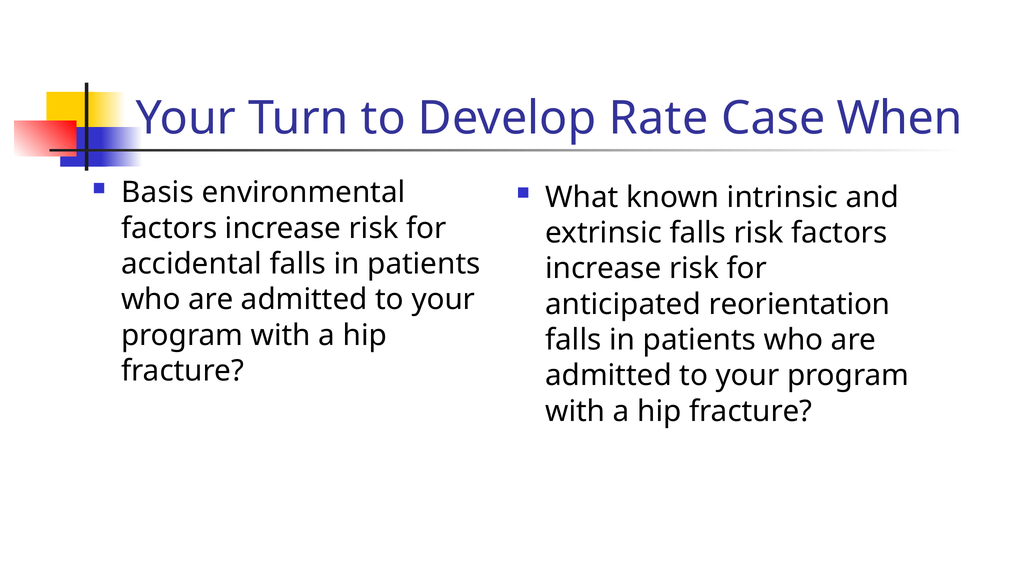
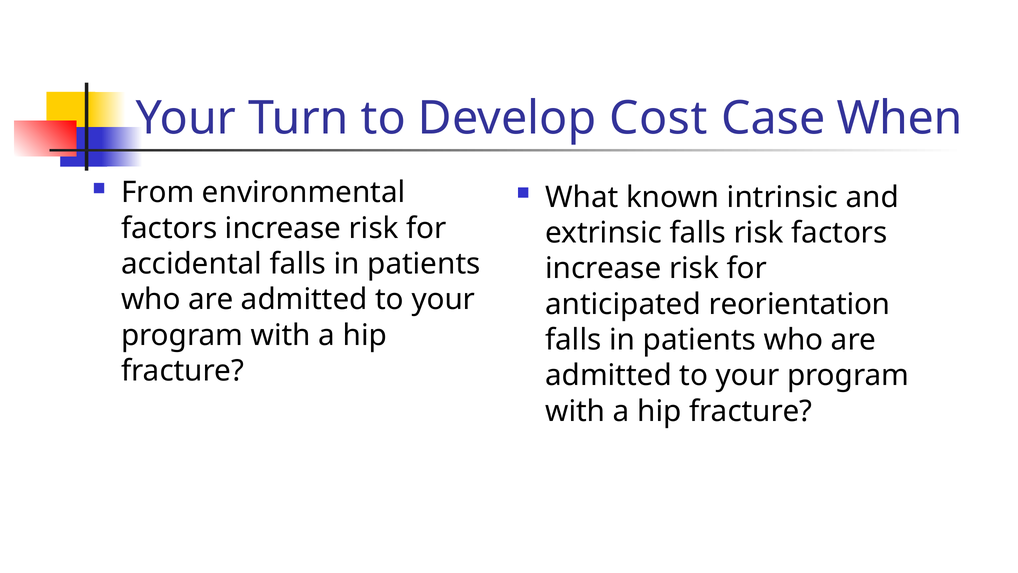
Rate: Rate -> Cost
Basis: Basis -> From
